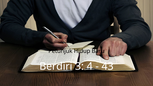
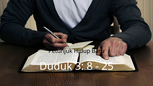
Berdiri: Berdiri -> Duduk
4: 4 -> 8
43: 43 -> 25
